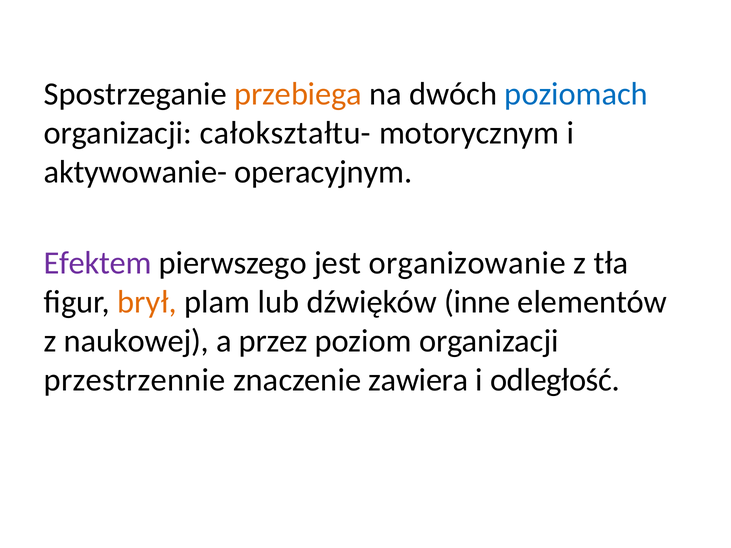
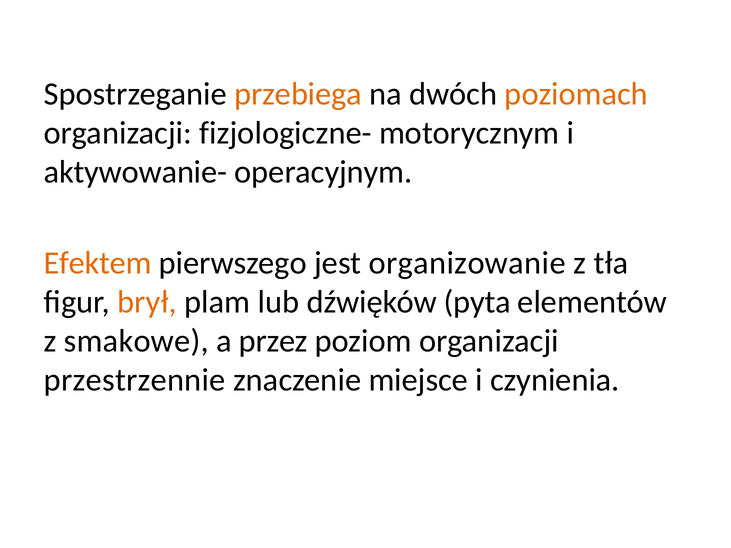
poziomach colour: blue -> orange
całokształtu-: całokształtu- -> fizjologiczne-
Efektem colour: purple -> orange
inne: inne -> pyta
naukowej: naukowej -> smakowe
zawiera: zawiera -> miejsce
odległość: odległość -> czynienia
